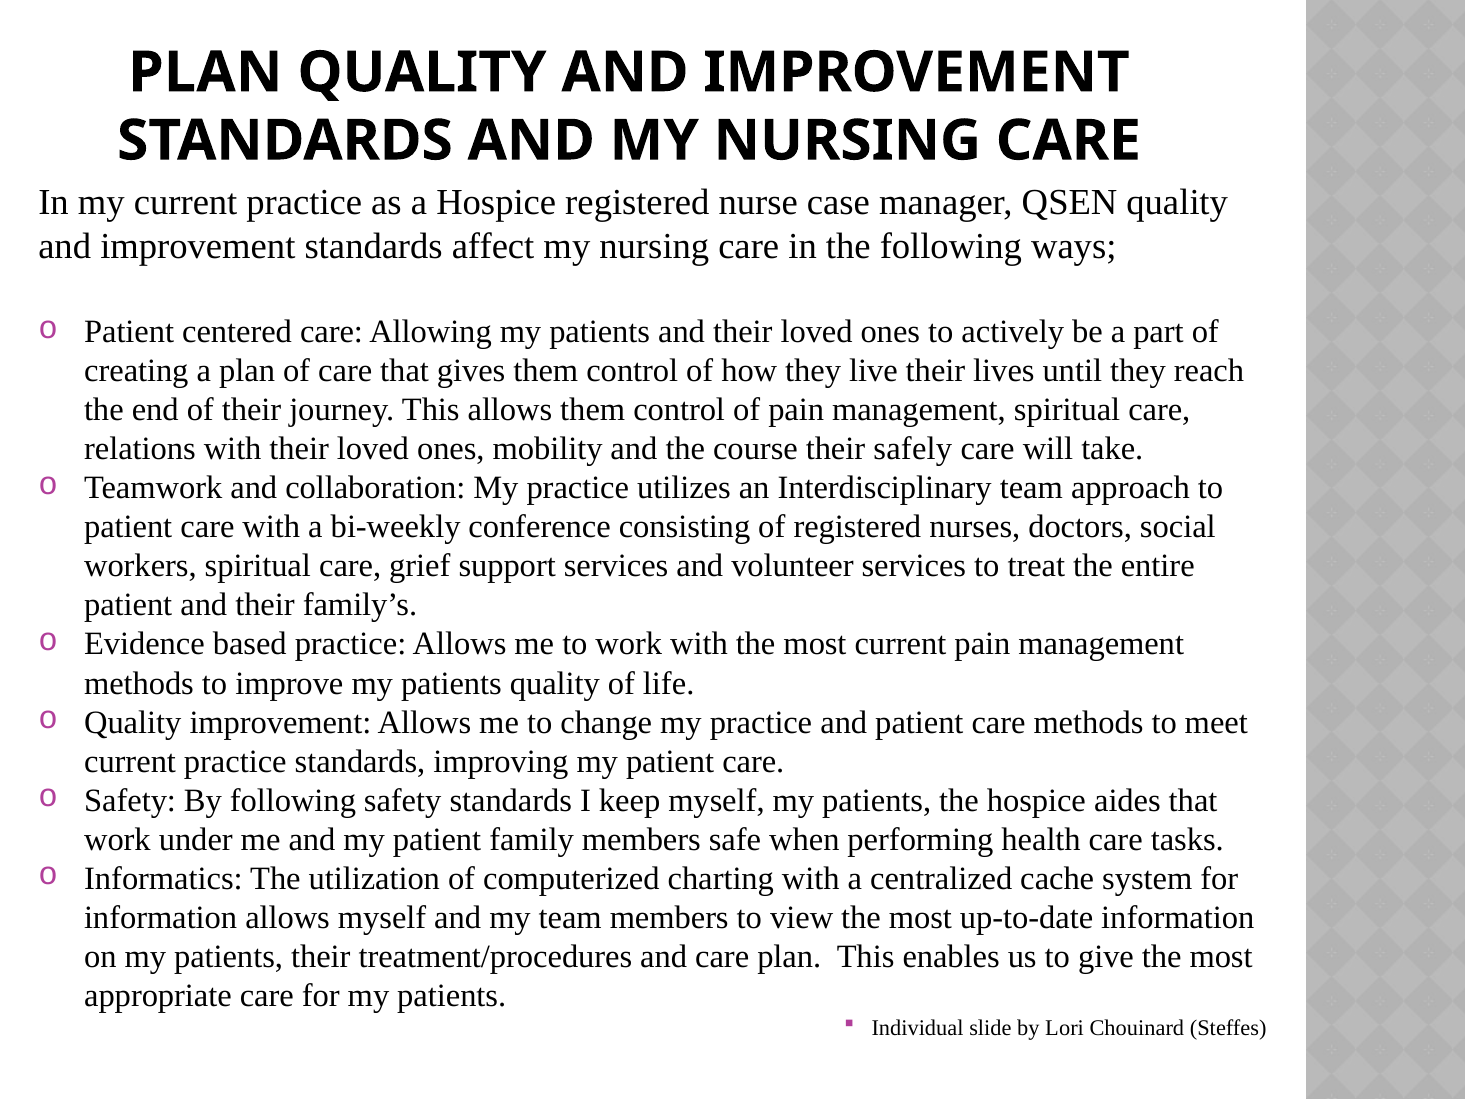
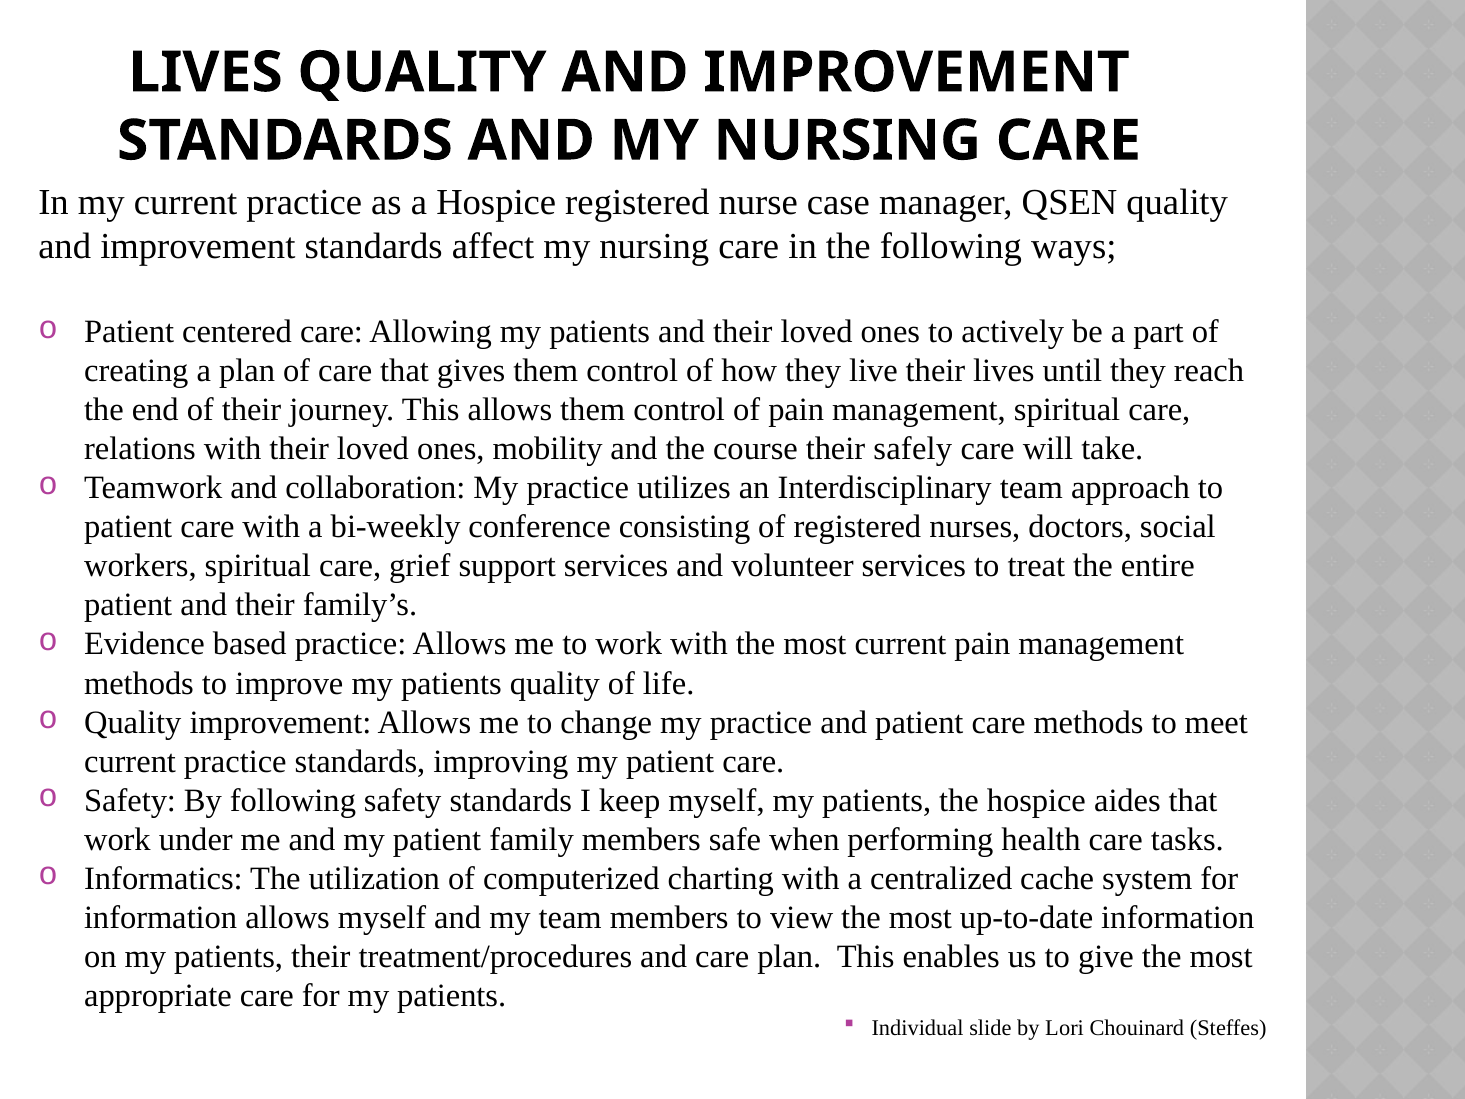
PLAN at (205, 72): PLAN -> LIVES
